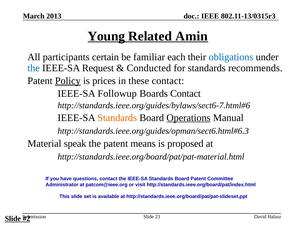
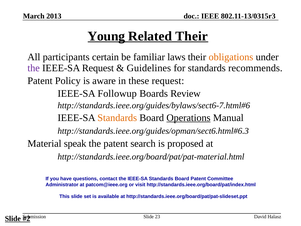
Related Amin: Amin -> Their
each: each -> laws
obligations colour: blue -> orange
the at (34, 68) colour: blue -> purple
Conducted: Conducted -> Guidelines
Policy underline: present -> none
prices: prices -> aware
these contact: contact -> request
Boards Contact: Contact -> Review
means: means -> search
